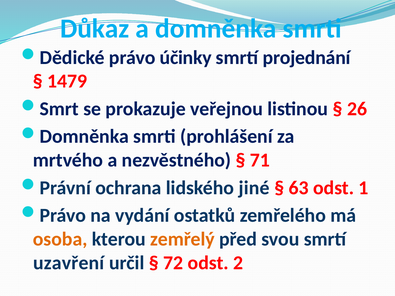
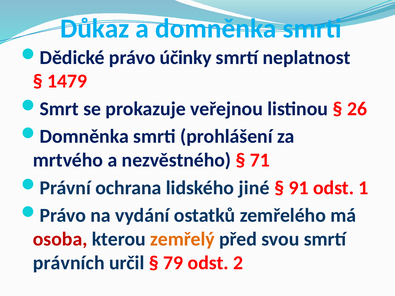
projednání: projednání -> neplatnost
63: 63 -> 91
osoba colour: orange -> red
uzavření: uzavření -> právních
72: 72 -> 79
